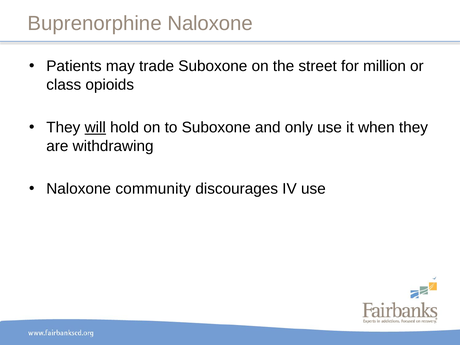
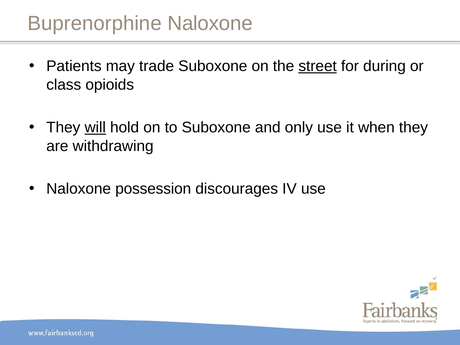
street underline: none -> present
million: million -> during
community: community -> possession
